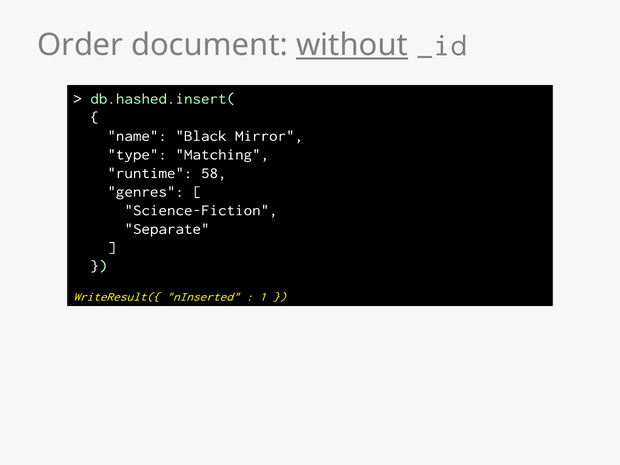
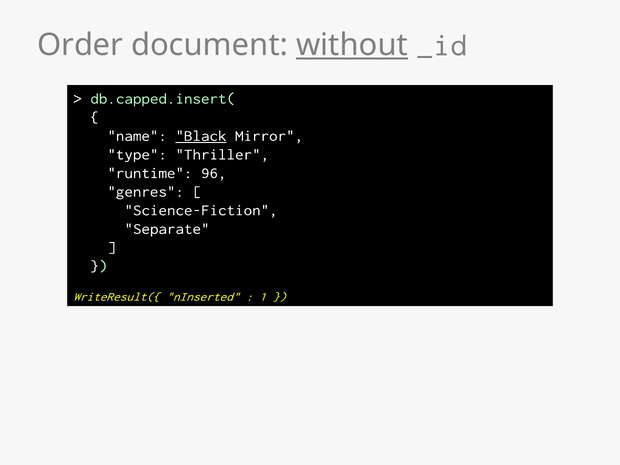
db.hashed.insert(: db.hashed.insert( -> db.capped.insert(
Black underline: none -> present
Matching: Matching -> Thriller
58: 58 -> 96
